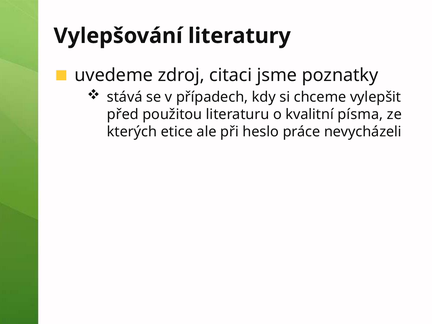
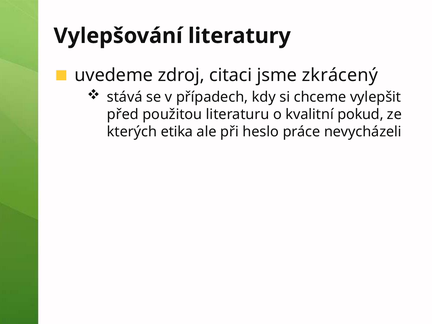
poznatky: poznatky -> zkrácený
písma: písma -> pokud
etice: etice -> etika
